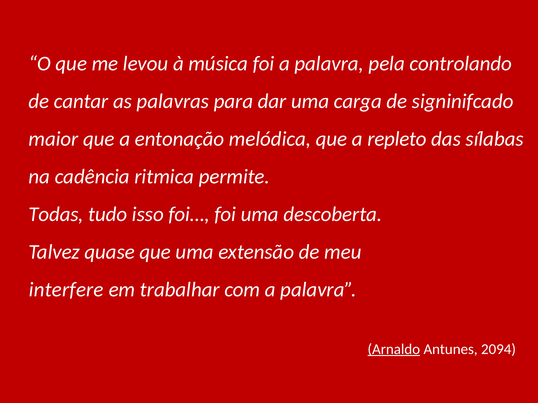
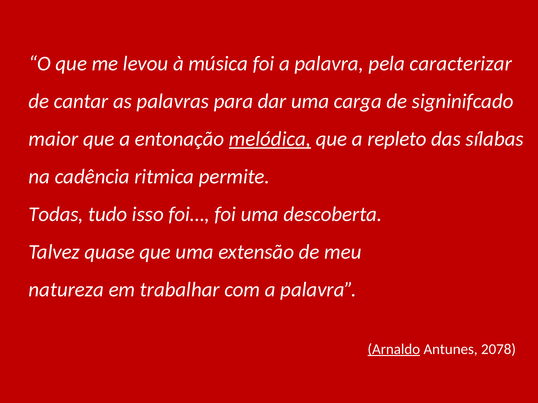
controlando: controlando -> caracterizar
melódica underline: none -> present
interfere: interfere -> natureza
2094: 2094 -> 2078
